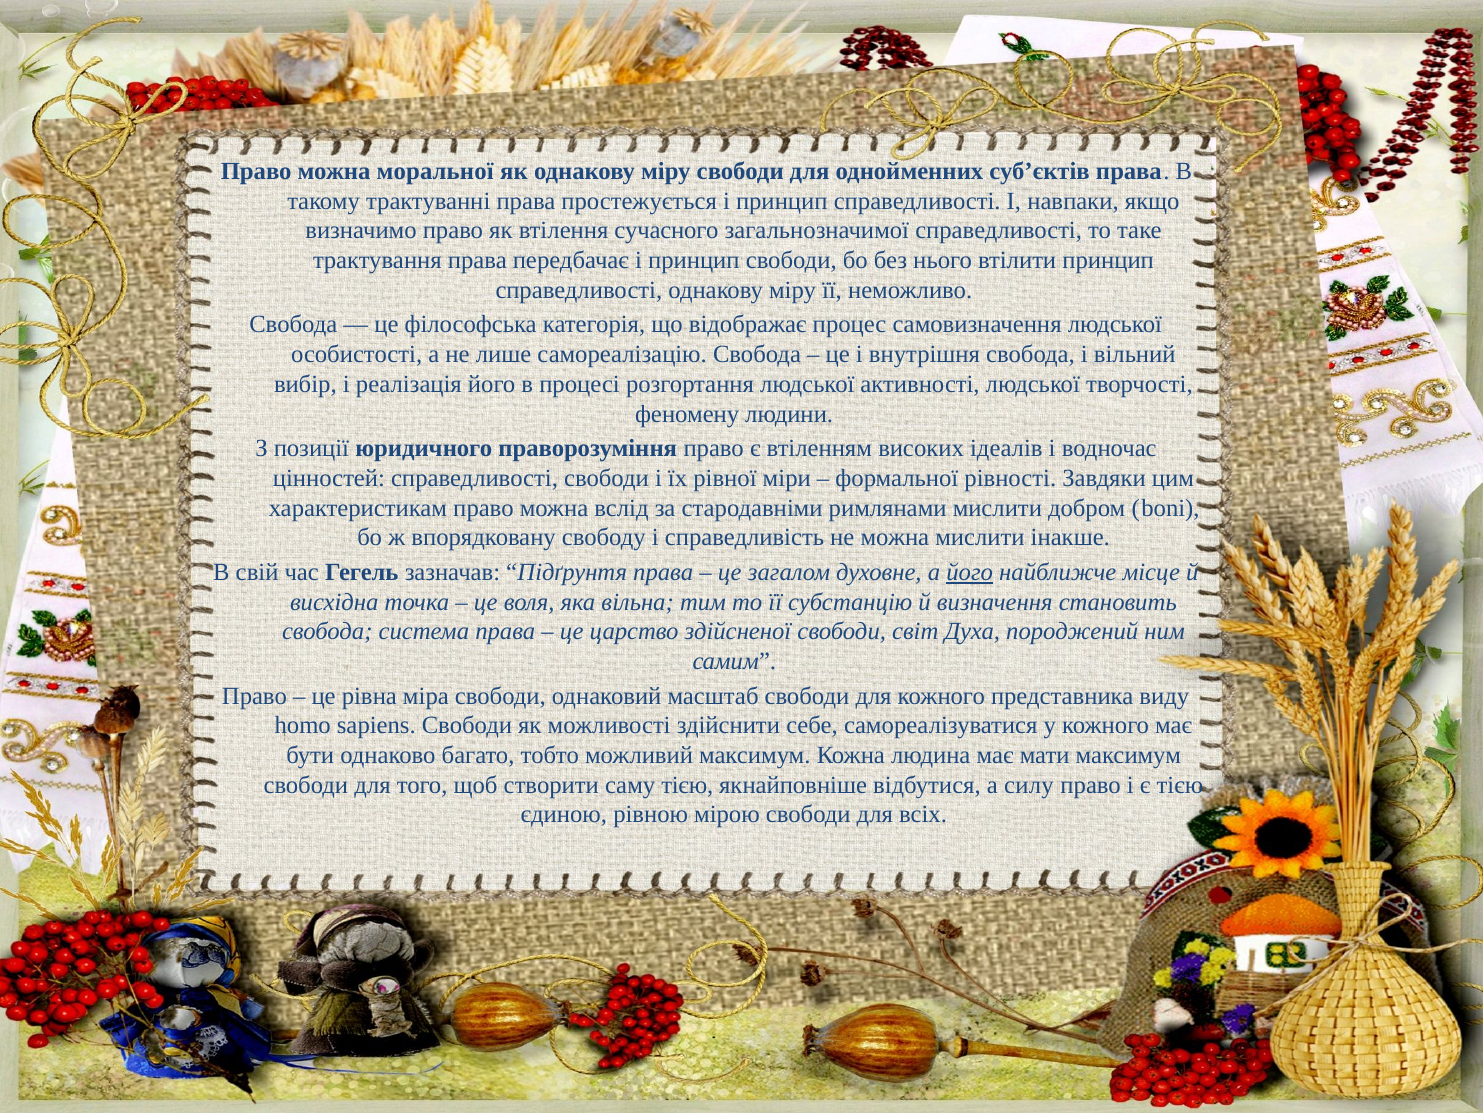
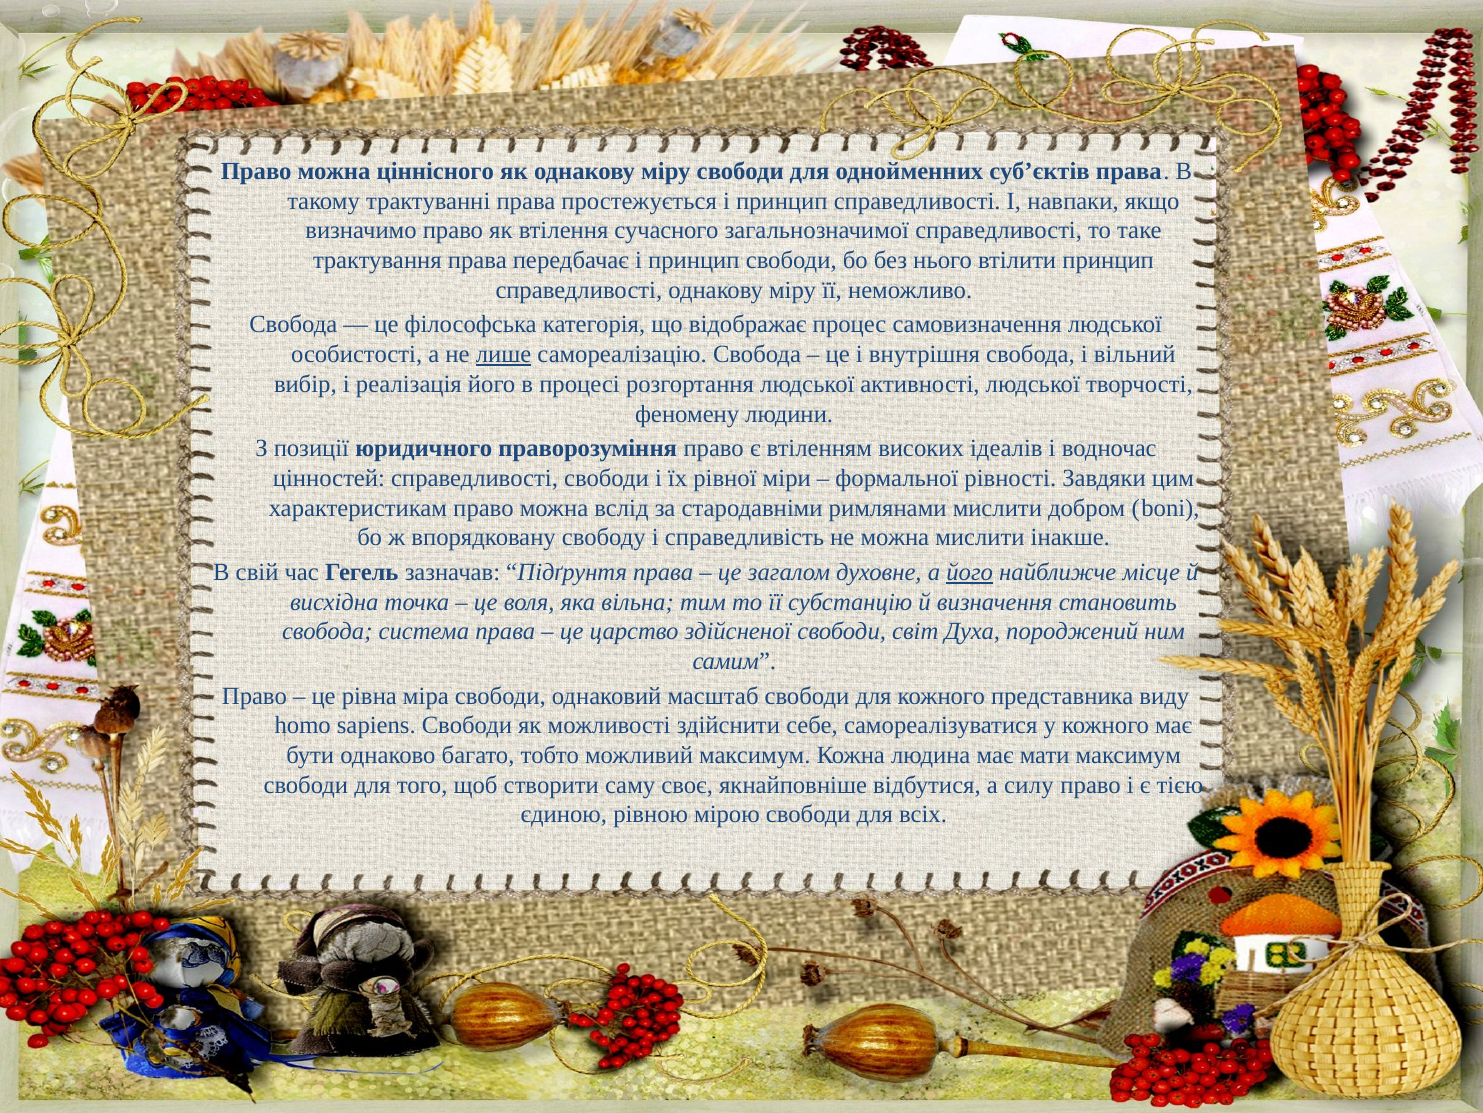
моральної: моральної -> ціннісного
лише underline: none -> present
саму тією: тією -> своє
